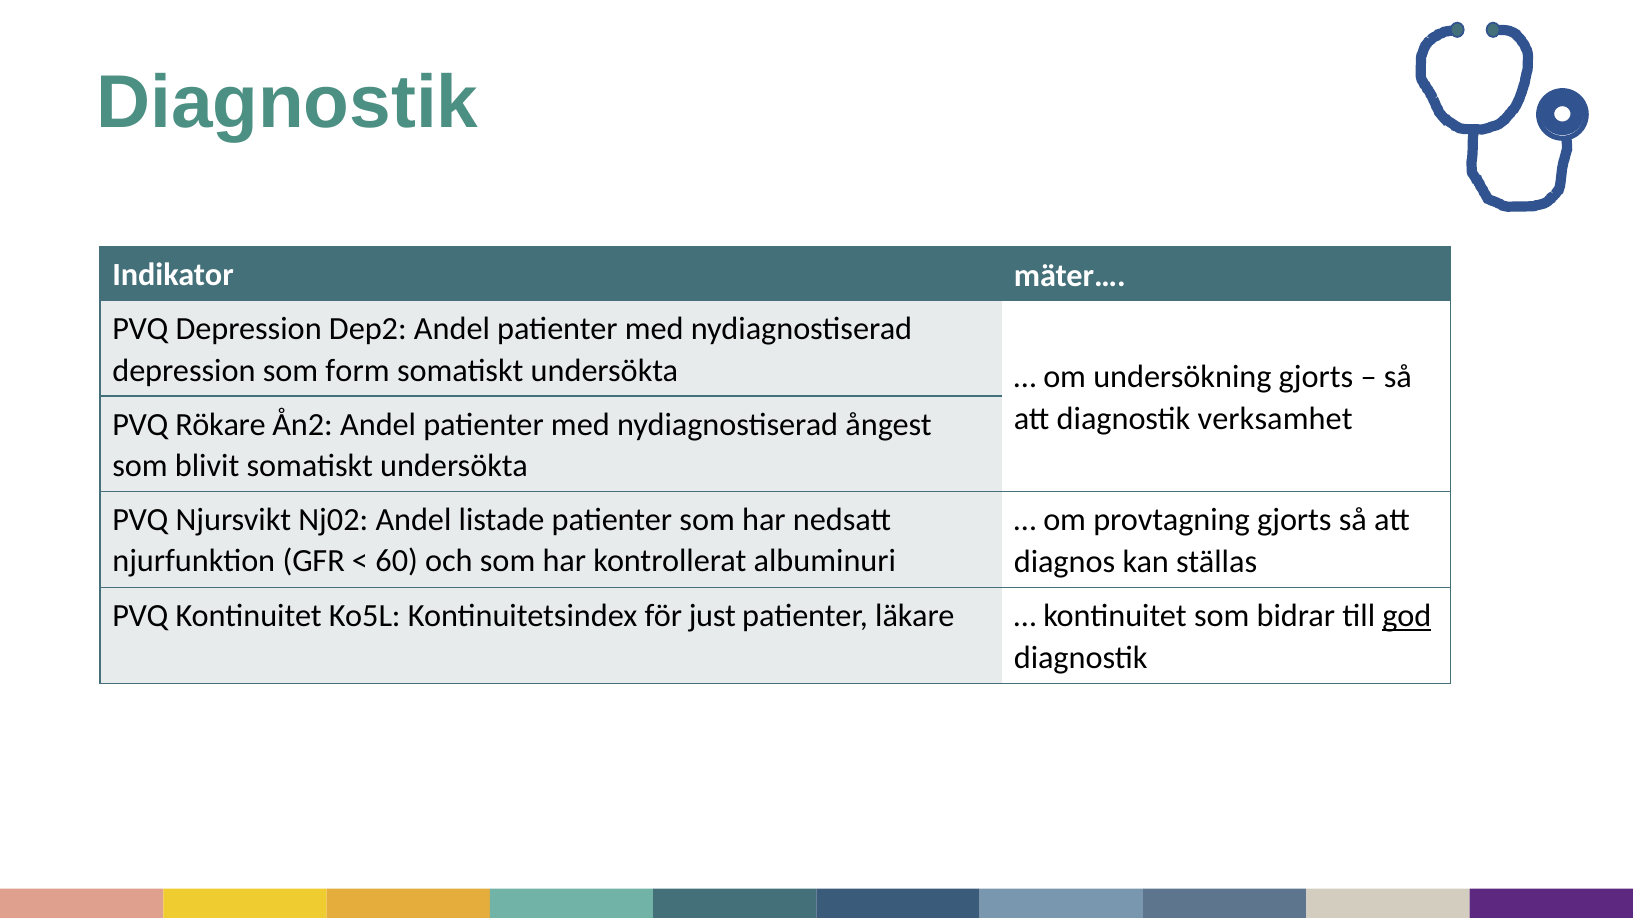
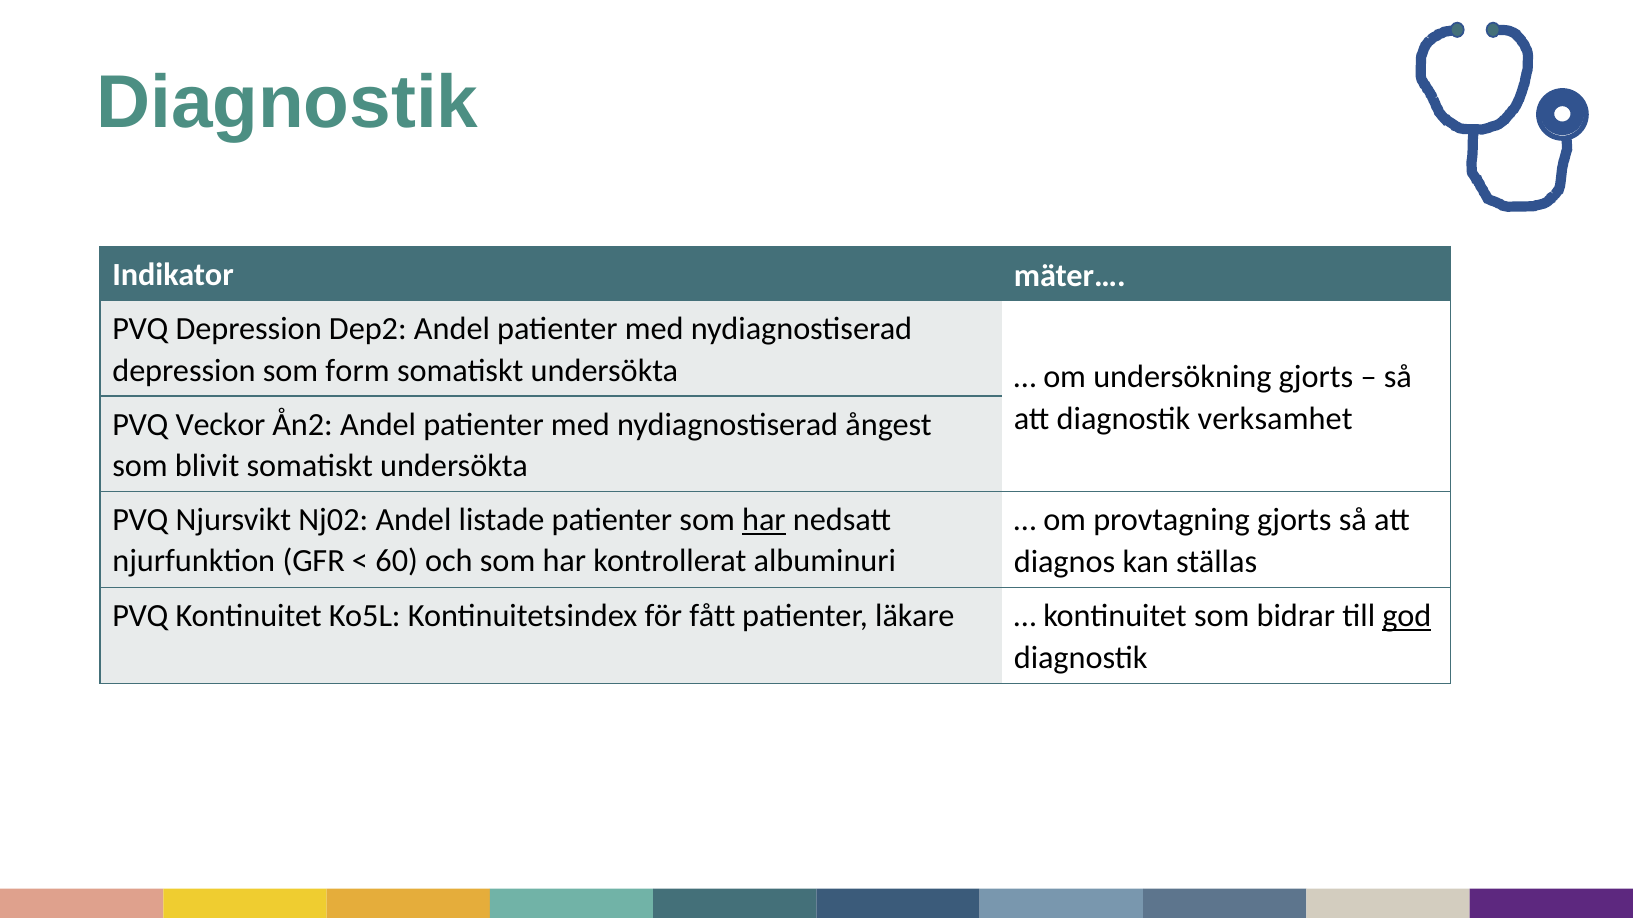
Rökare: Rökare -> Veckor
har at (764, 520) underline: none -> present
just: just -> fått
